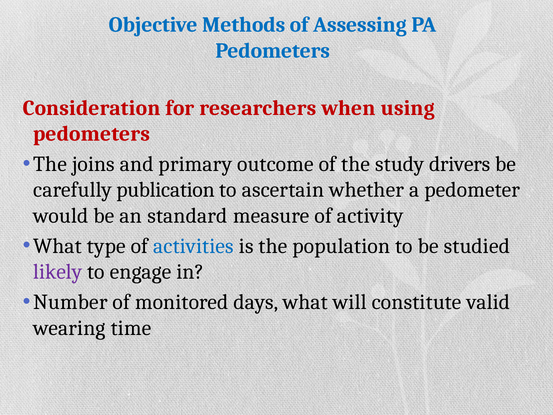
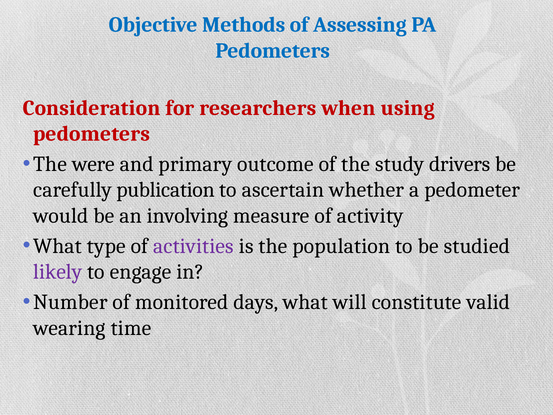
joins: joins -> were
standard: standard -> involving
activities colour: blue -> purple
